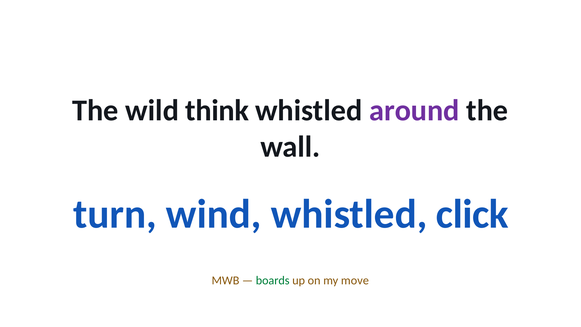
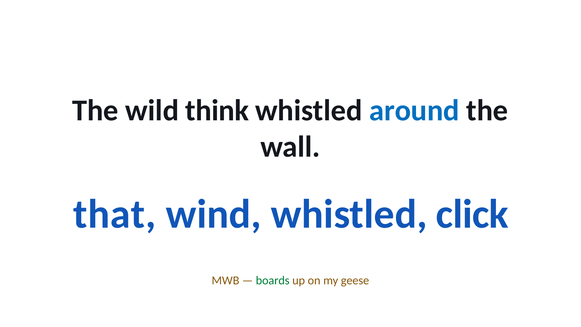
around colour: purple -> blue
turn: turn -> that
move: move -> geese
